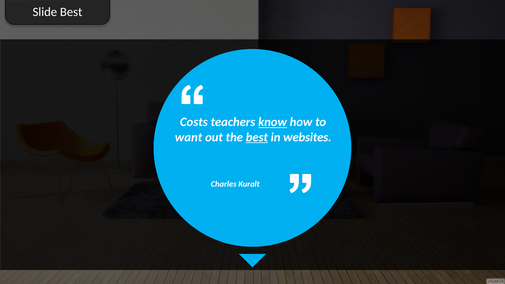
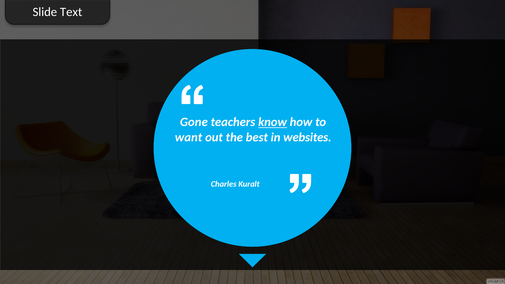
Slide Best: Best -> Text
Costs: Costs -> Gone
best at (257, 137) underline: present -> none
